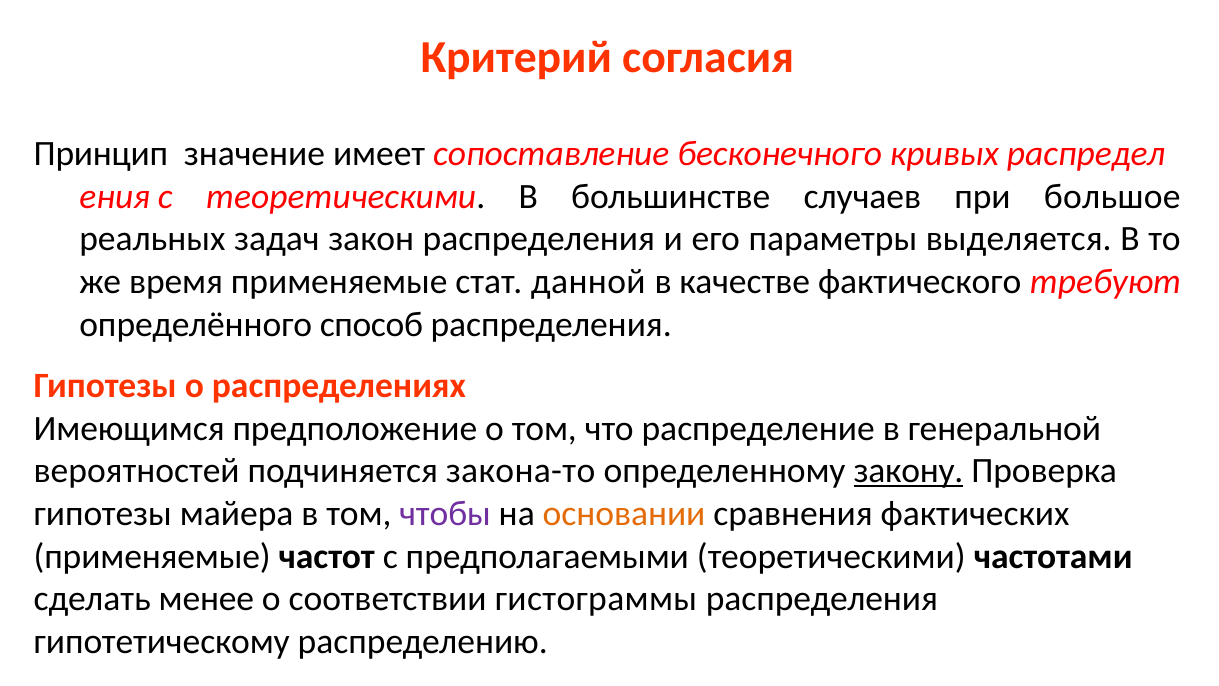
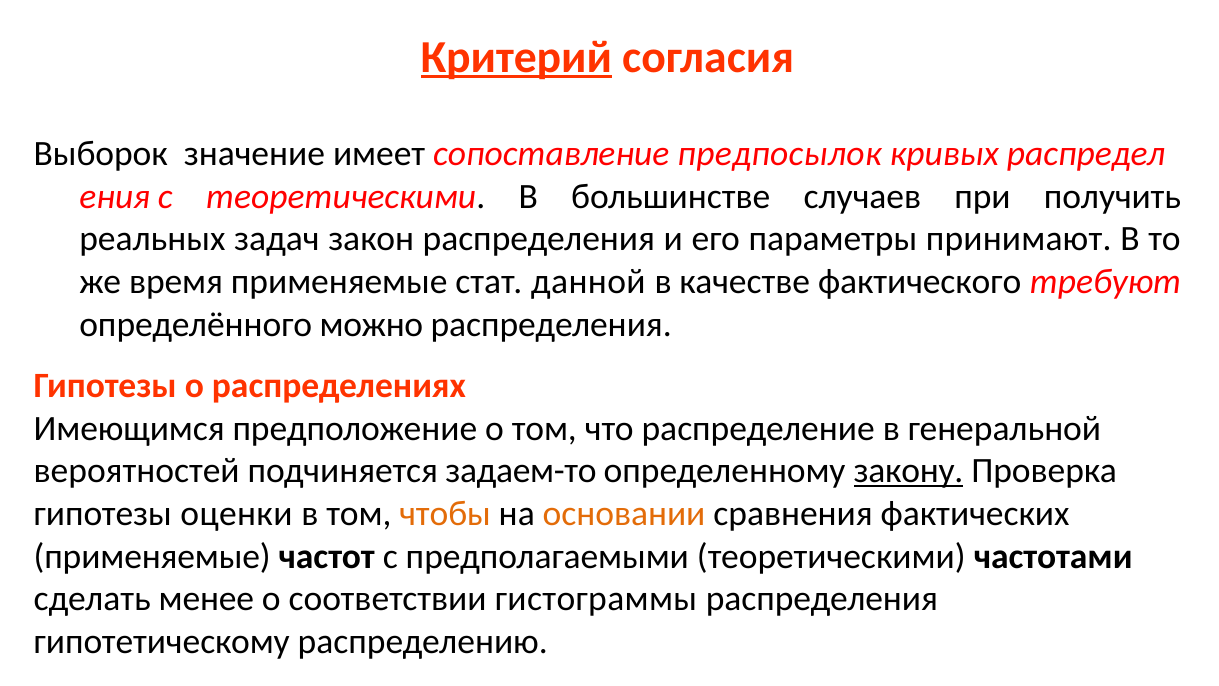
Критерий underline: none -> present
Принцип: Принцип -> Выборок
бесконечного: бесконечного -> предпосылок
большое: большое -> получить
выделяется: выделяется -> принимают
способ: способ -> можно
закона-то: закона-то -> задаем-то
майера: майера -> оценки
чтобы colour: purple -> orange
